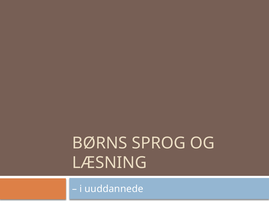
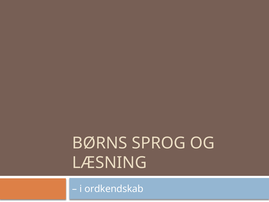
uuddannede: uuddannede -> ordkendskab
